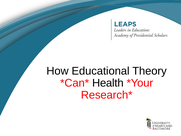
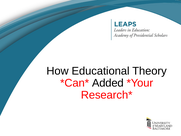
Health: Health -> Added
